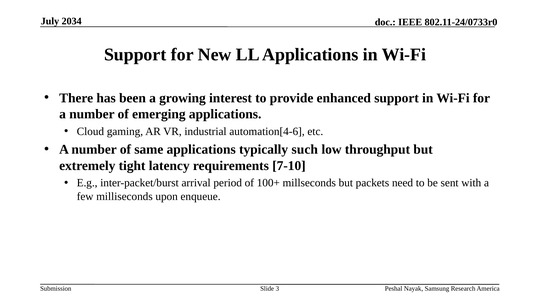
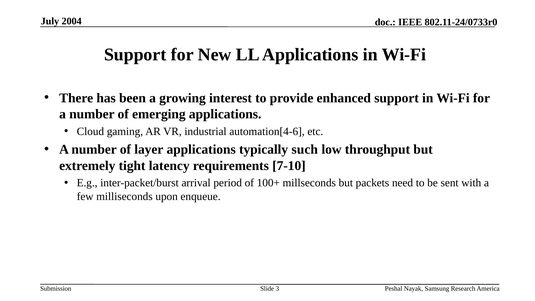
2034: 2034 -> 2004
same: same -> layer
